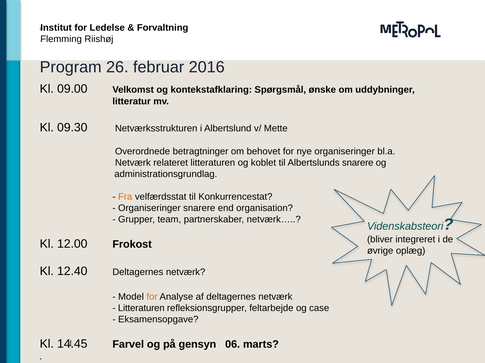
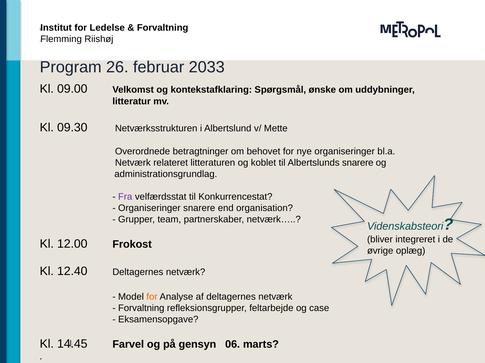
2016: 2016 -> 2033
Fra colour: orange -> purple
Litteraturen at (141, 309): Litteraturen -> Forvaltning
